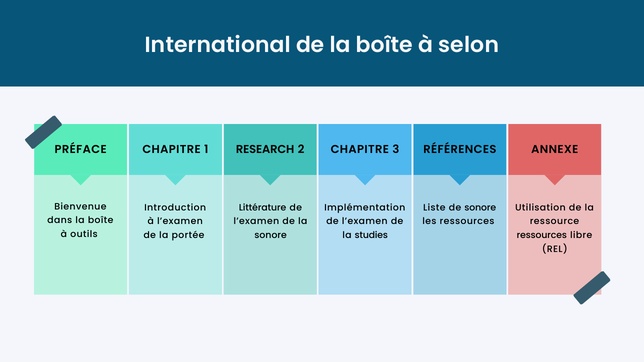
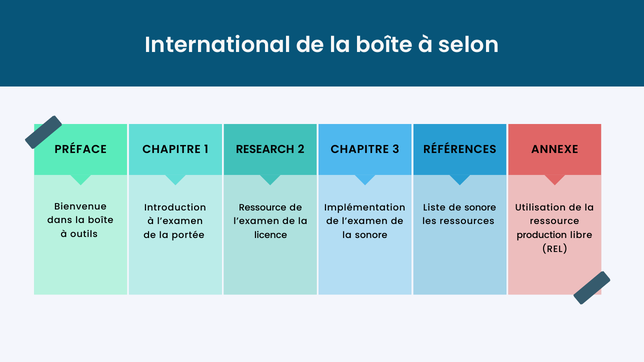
Littérature at (263, 208): Littérature -> Ressource
sonore at (271, 235): sonore -> licence
la studies: studies -> sonore
ressources at (542, 235): ressources -> production
